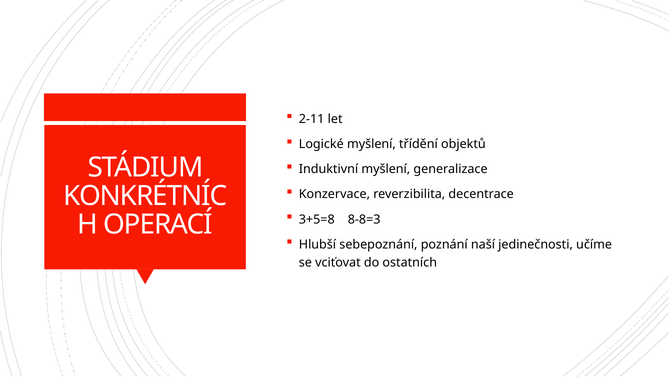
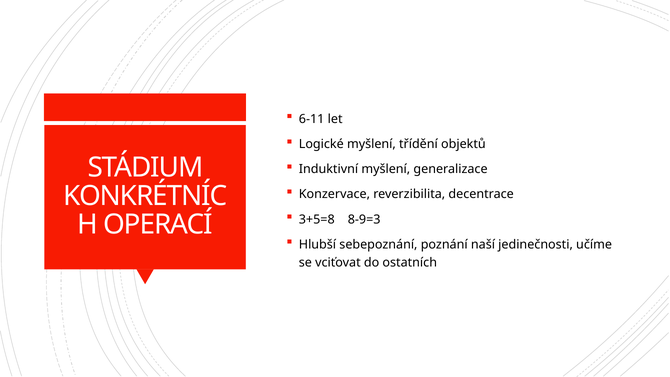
2-11: 2-11 -> 6-11
8-8=3: 8-8=3 -> 8-9=3
